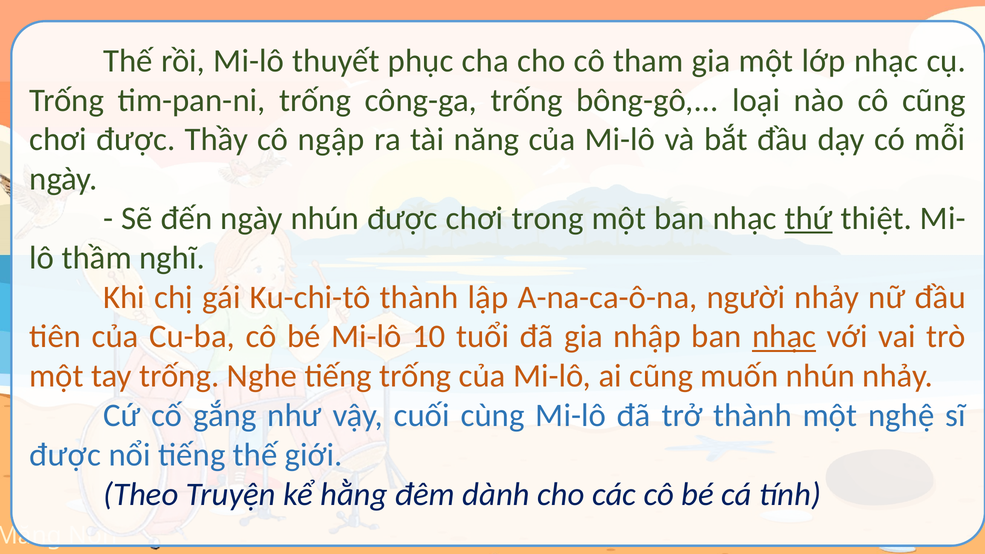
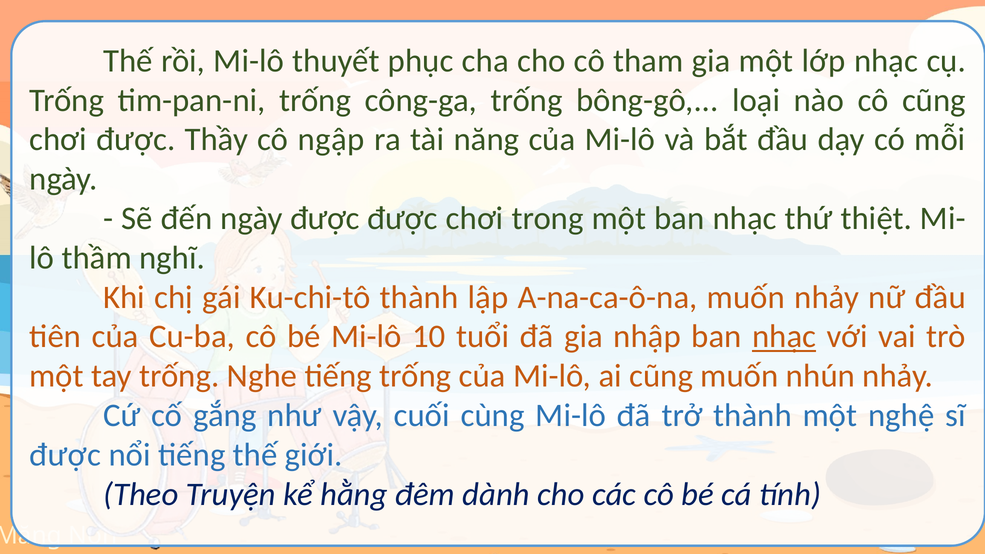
ngày nhún: nhún -> được
thứ underline: present -> none
A-na-ca-ô-na người: người -> muốn
